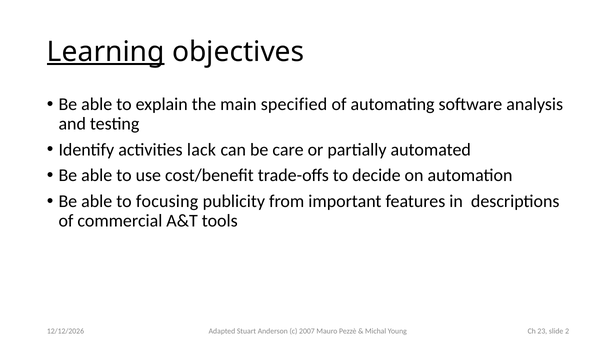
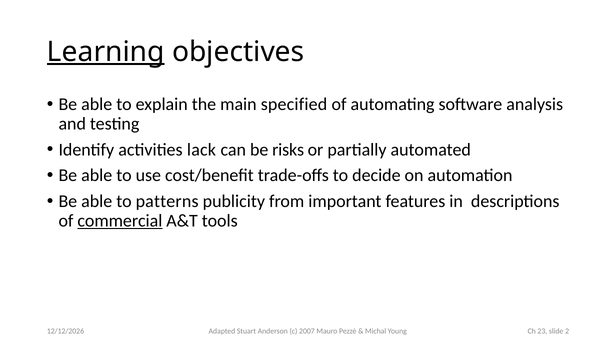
care: care -> risks
focusing: focusing -> patterns
commercial underline: none -> present
